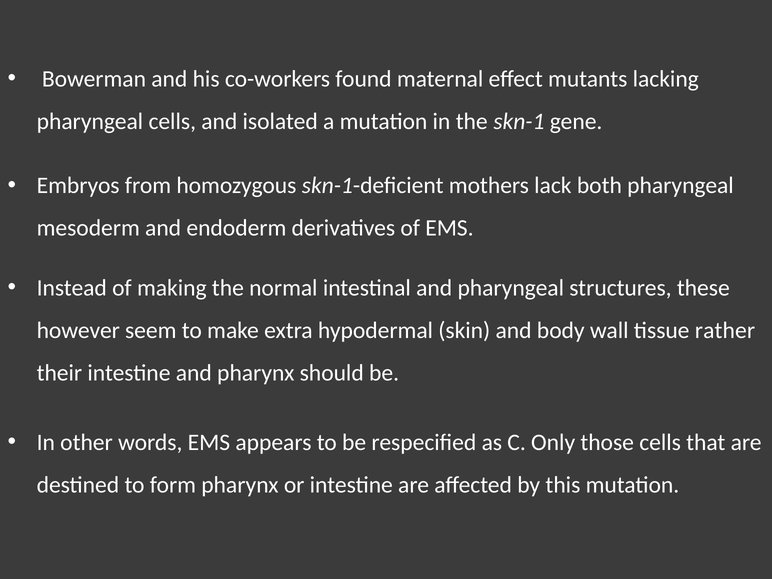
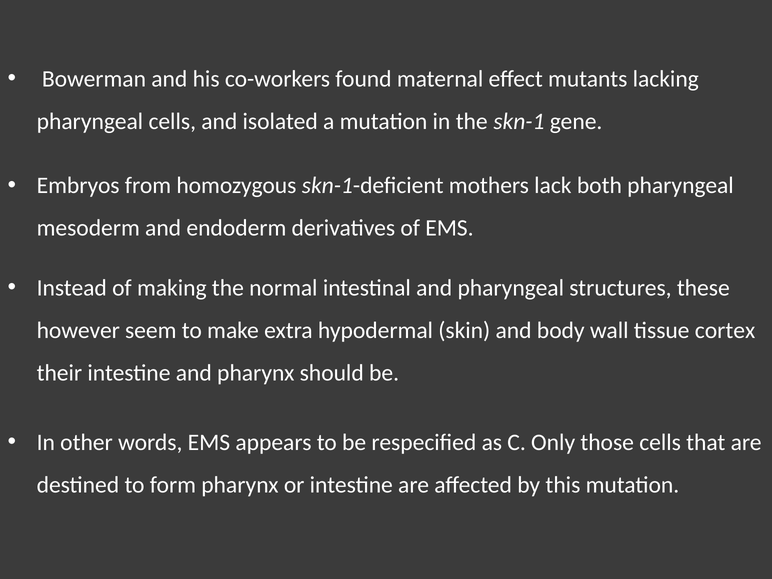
rather: rather -> cortex
